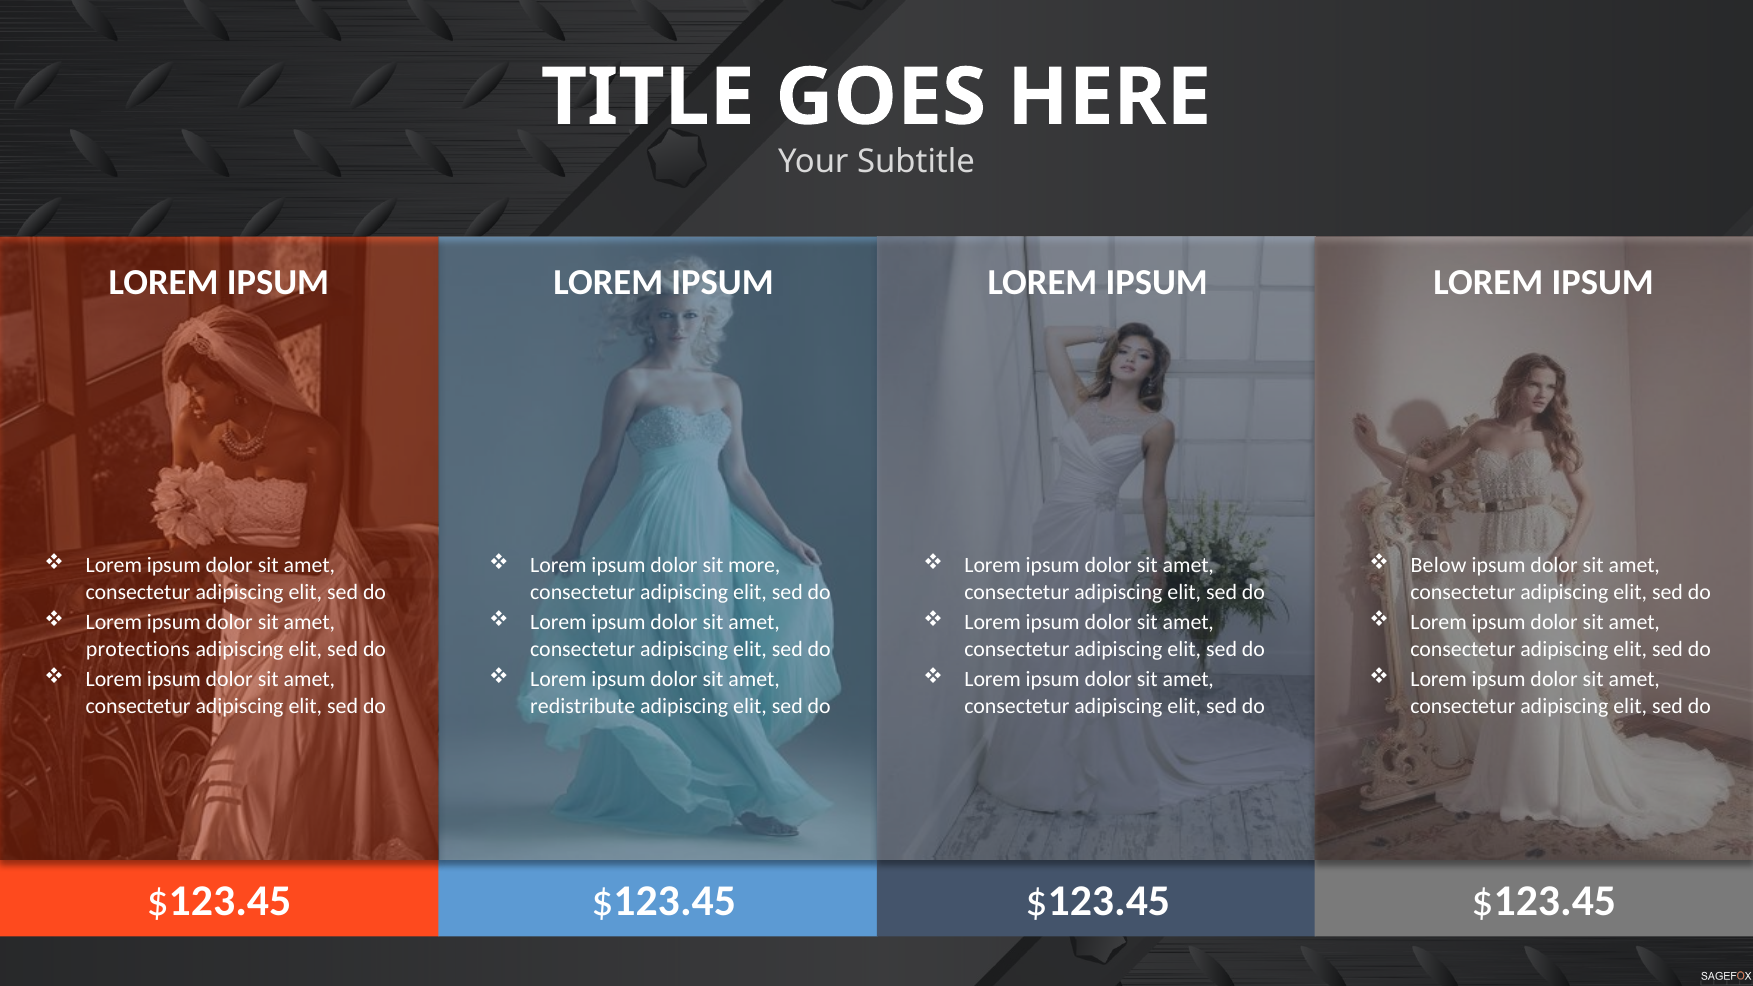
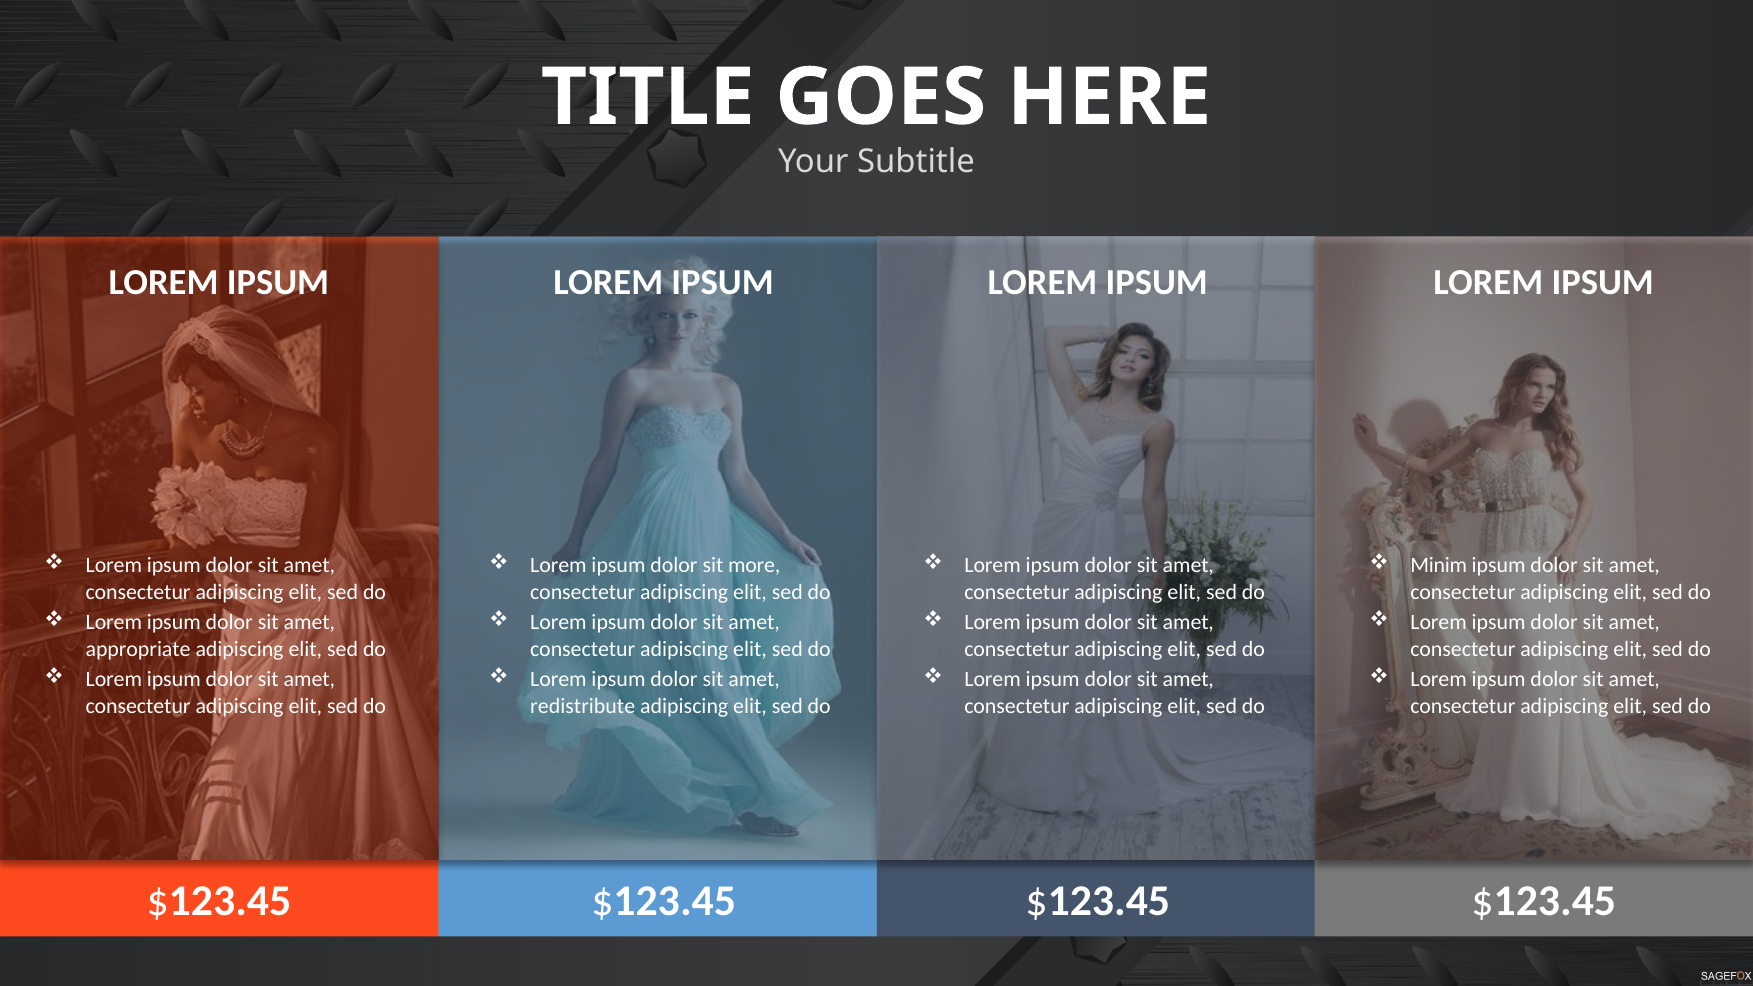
Below: Below -> Minim
protections: protections -> appropriate
